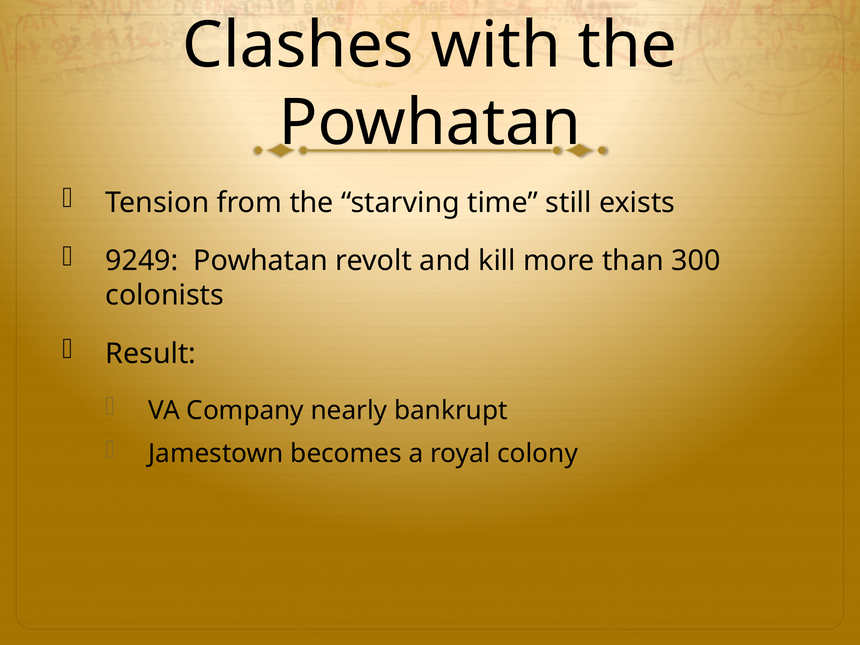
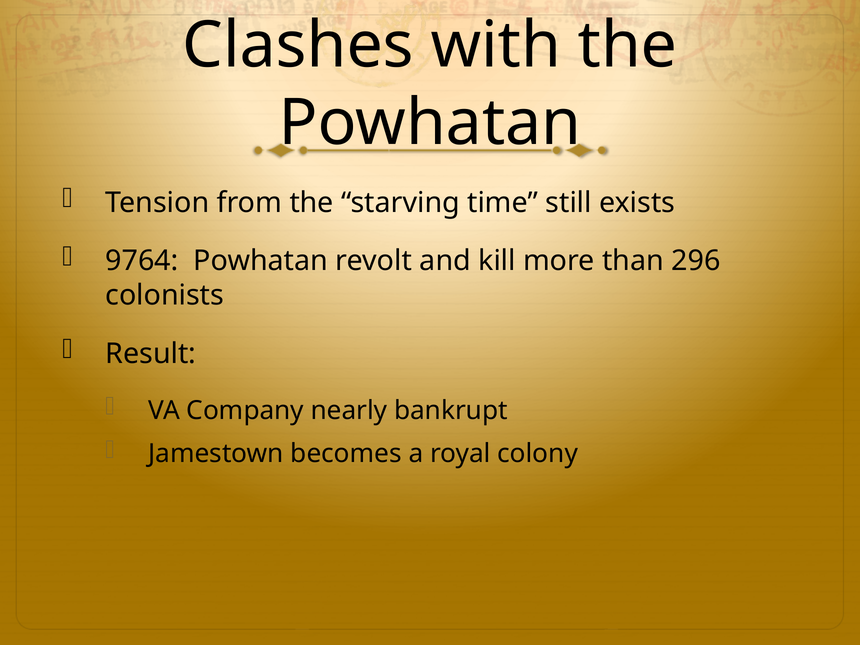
9249: 9249 -> 9764
300: 300 -> 296
